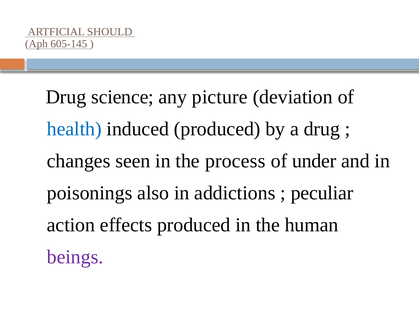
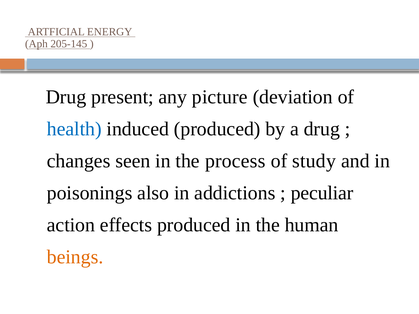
SHOULD: SHOULD -> ENERGY
605-145: 605-145 -> 205-145
science: science -> present
under: under -> study
beings colour: purple -> orange
